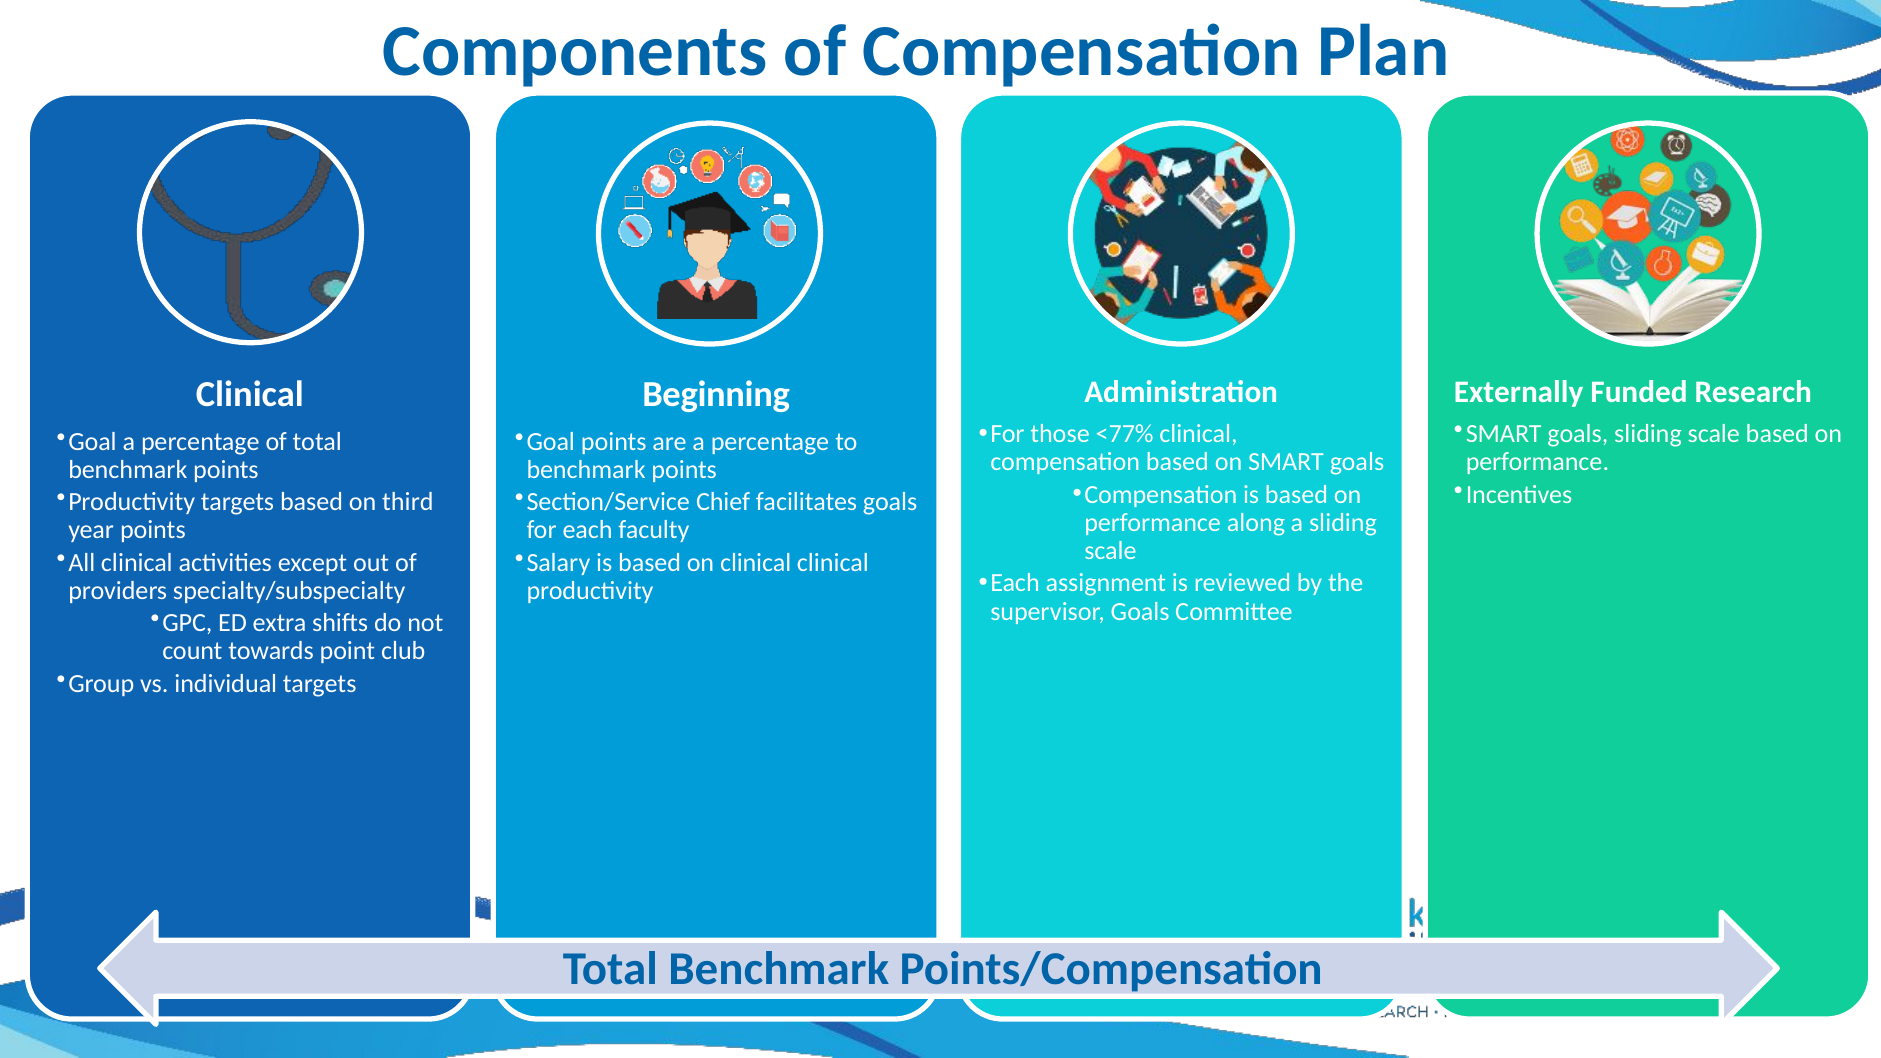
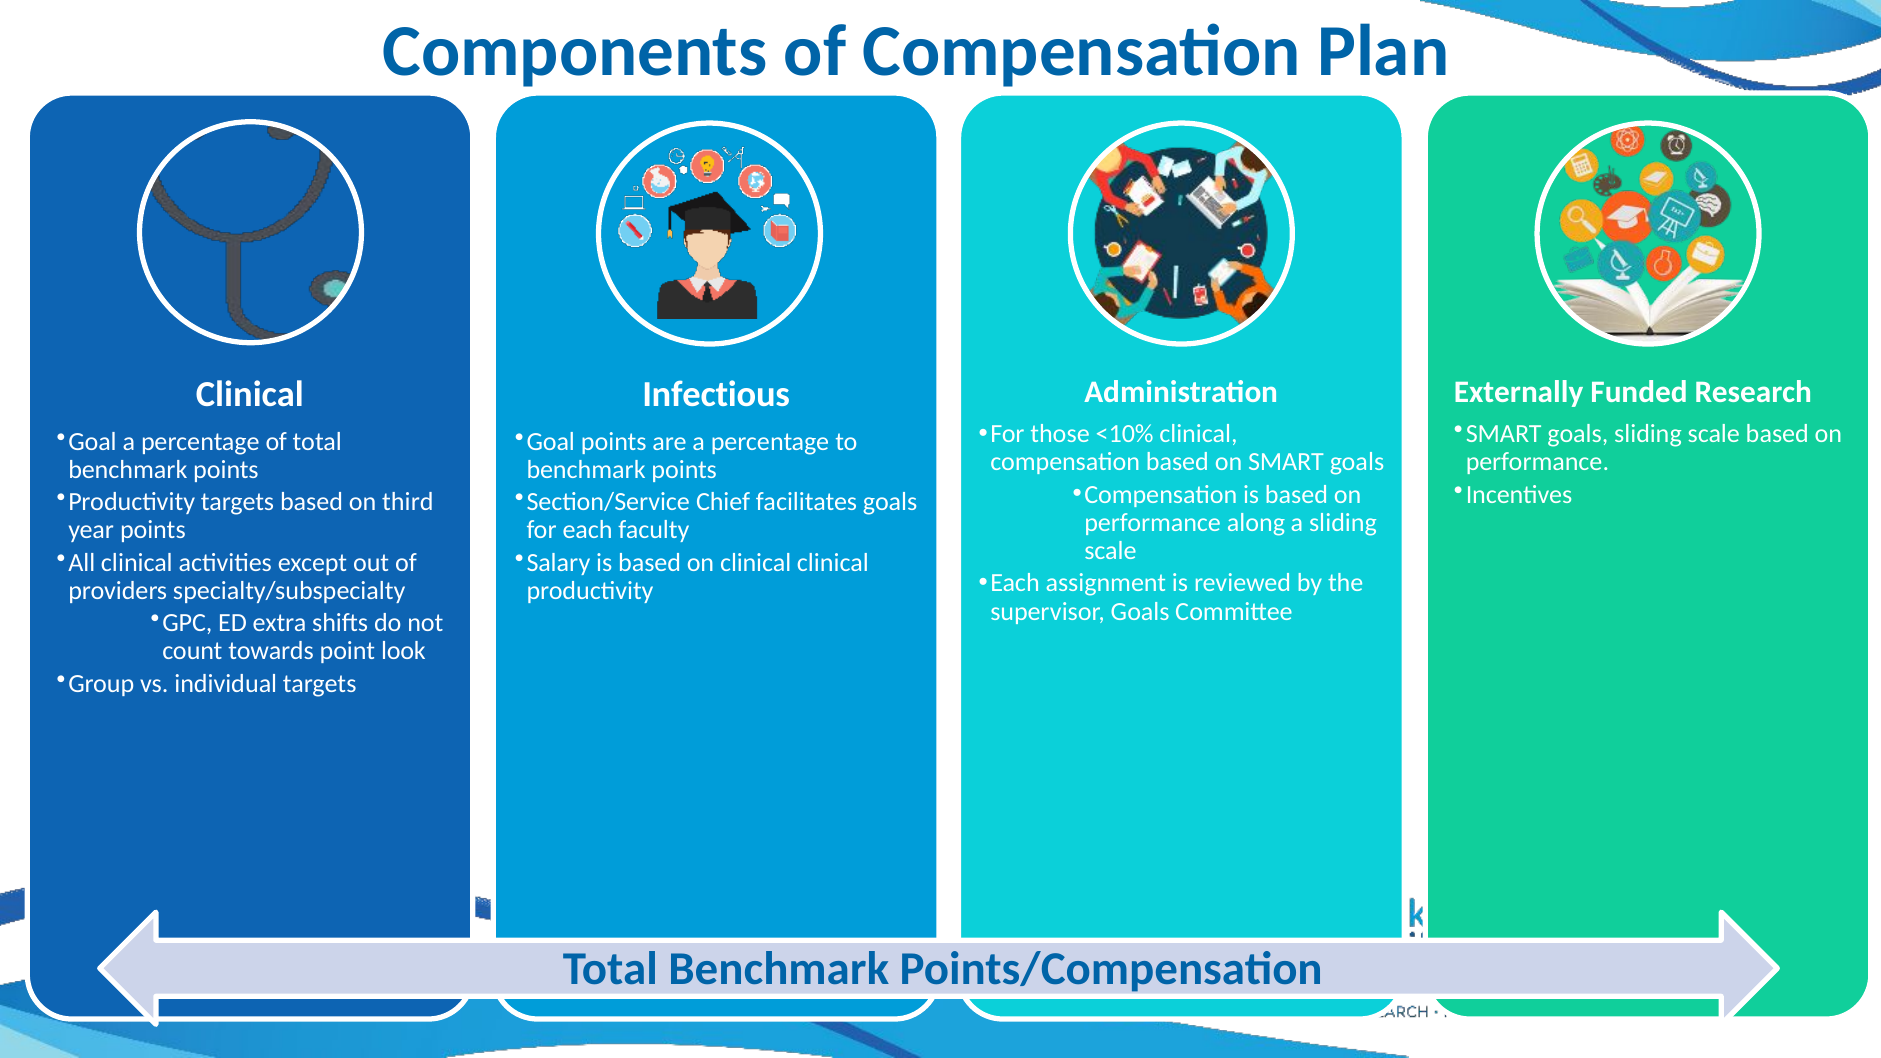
Beginning: Beginning -> Infectious
<77%: <77% -> <10%
club: club -> look
